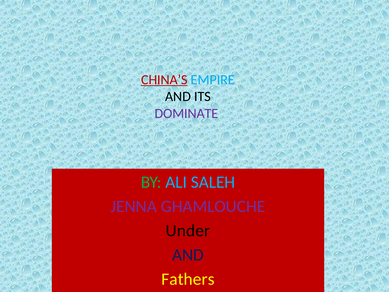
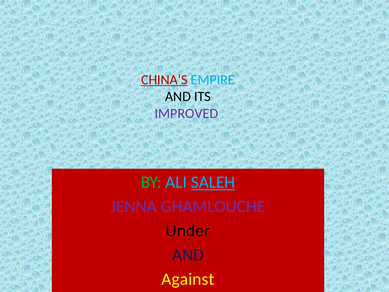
DOMINATE: DOMINATE -> IMPROVED
SALEH underline: none -> present
Fathers: Fathers -> Against
